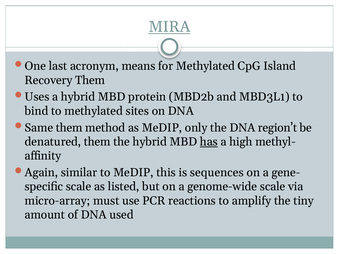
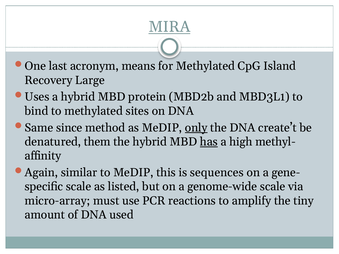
Recovery Them: Them -> Large
Same them: them -> since
only underline: none -> present
region’t: region’t -> create’t
